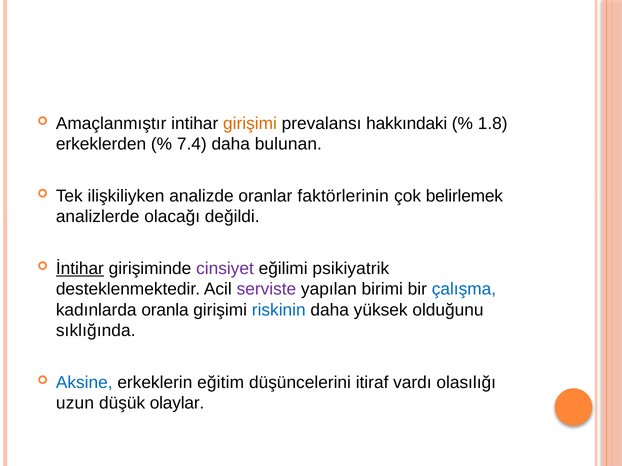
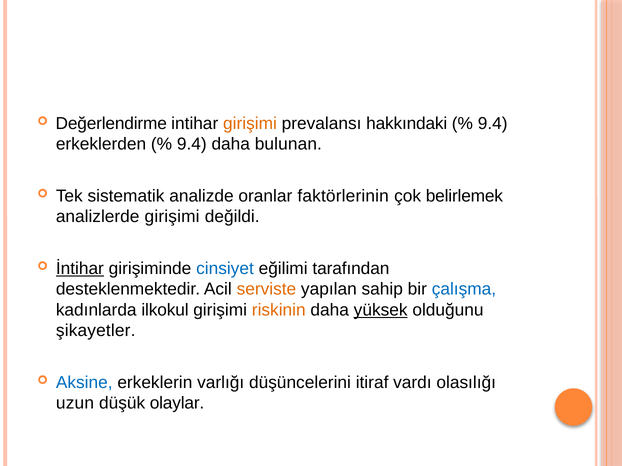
Amaçlanmıştır: Amaçlanmıştır -> Değerlendirme
1.8 at (493, 124): 1.8 -> 9.4
7.4 at (192, 144): 7.4 -> 9.4
ilişkiliyken: ilişkiliyken -> sistematik
analizlerde olacağı: olacağı -> girişimi
cinsiyet colour: purple -> blue
psikiyatrik: psikiyatrik -> tarafından
serviste colour: purple -> orange
birimi: birimi -> sahip
oranla: oranla -> ilkokul
riskinin colour: blue -> orange
yüksek underline: none -> present
sıklığında: sıklığında -> şikayetler
eğitim: eğitim -> varlığı
